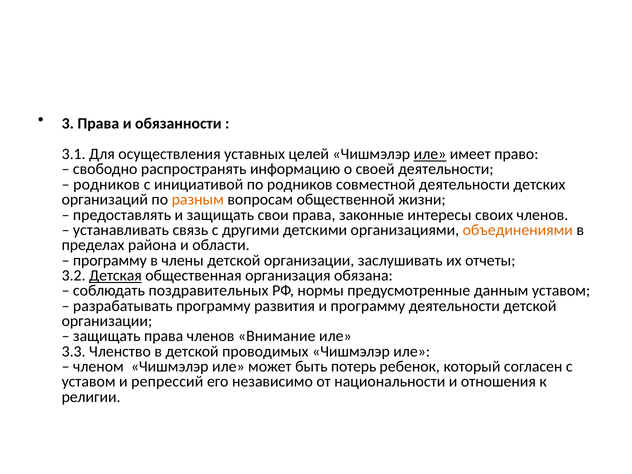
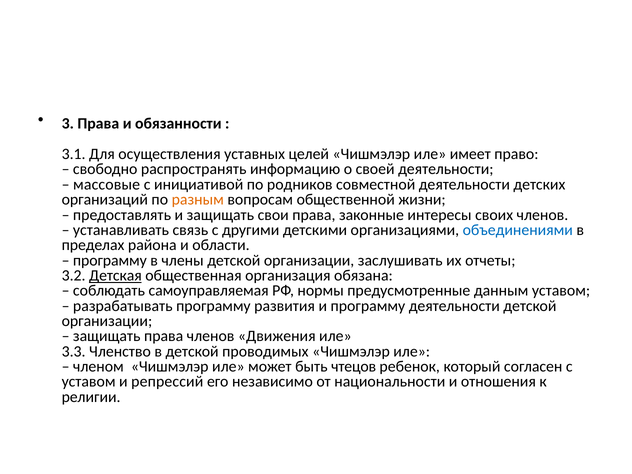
иле at (430, 154) underline: present -> none
родников at (107, 184): родников -> массовые
объединениями colour: orange -> blue
поздравительных: поздравительных -> самоуправляемая
Внимание: Внимание -> Движения
потерь: потерь -> чтецов
